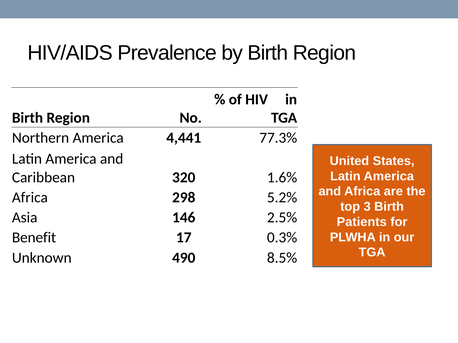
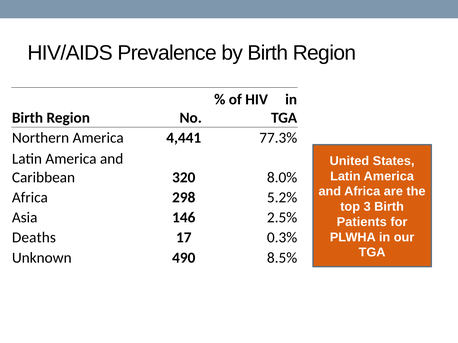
1.6%: 1.6% -> 8.0%
Benefit: Benefit -> Deaths
